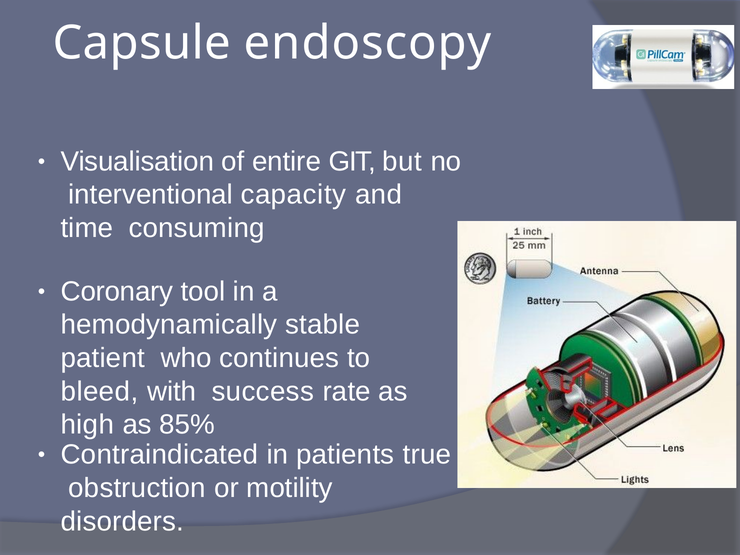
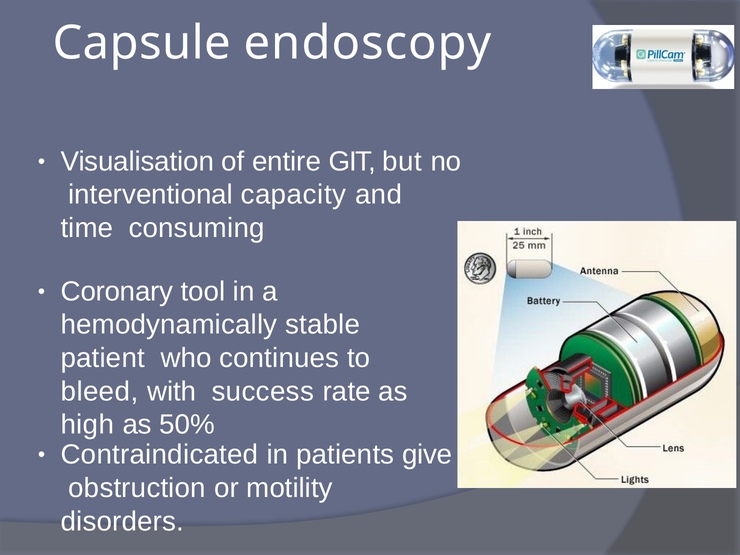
85%: 85% -> 50%
true: true -> give
